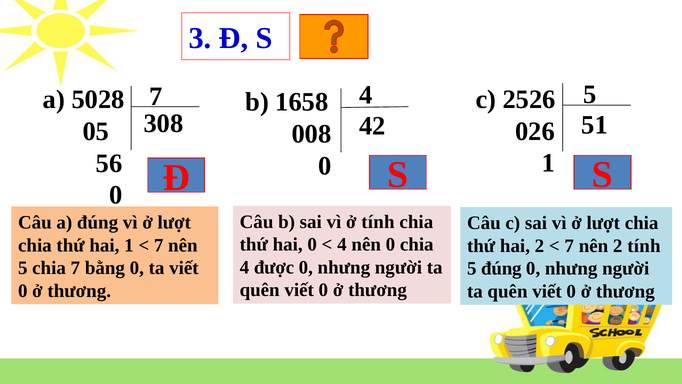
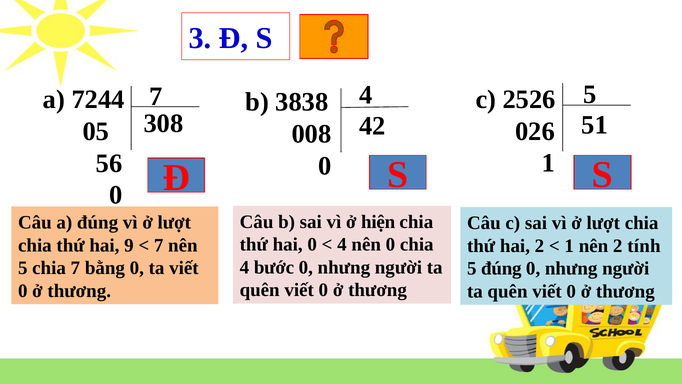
5028: 5028 -> 7244
1658: 1658 -> 3838
ở tính: tính -> hiện
hai 1: 1 -> 9
7 at (569, 246): 7 -> 1
được: được -> bước
